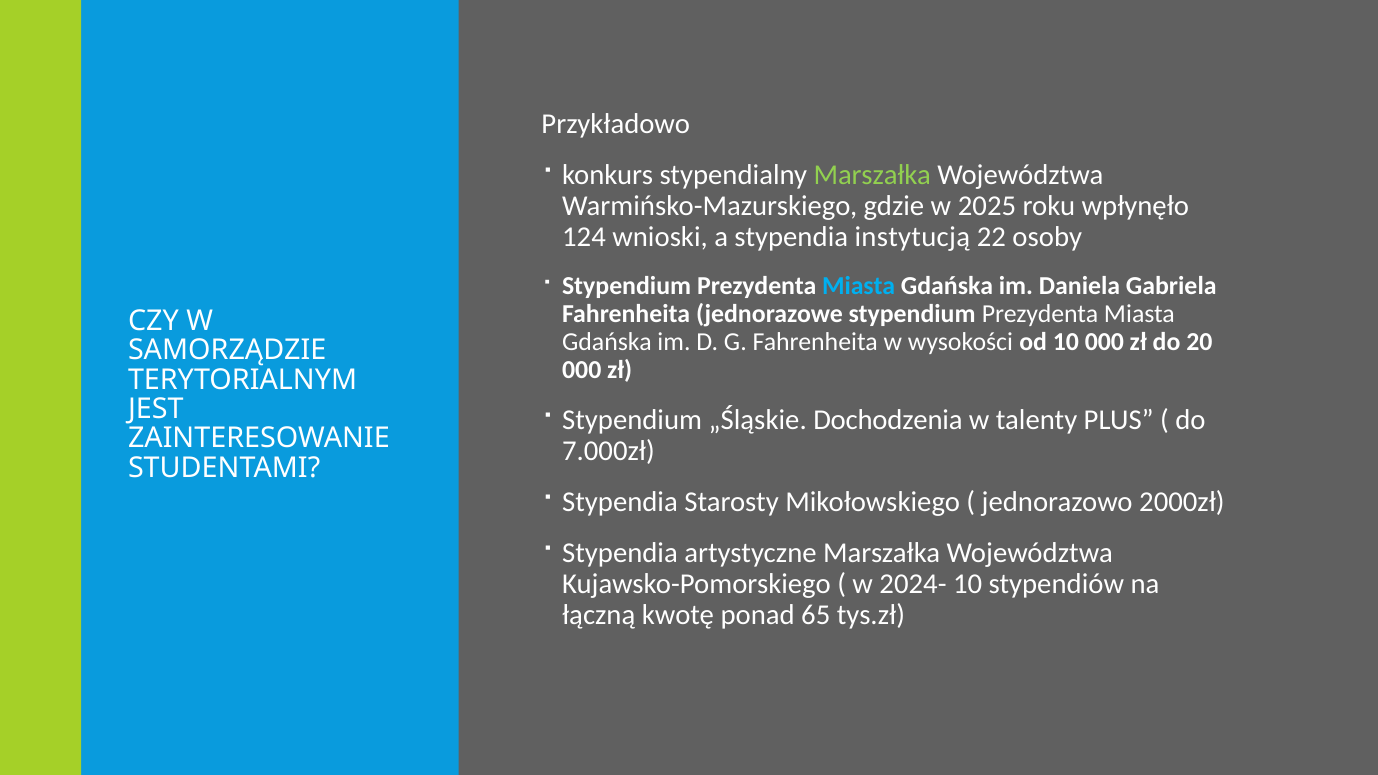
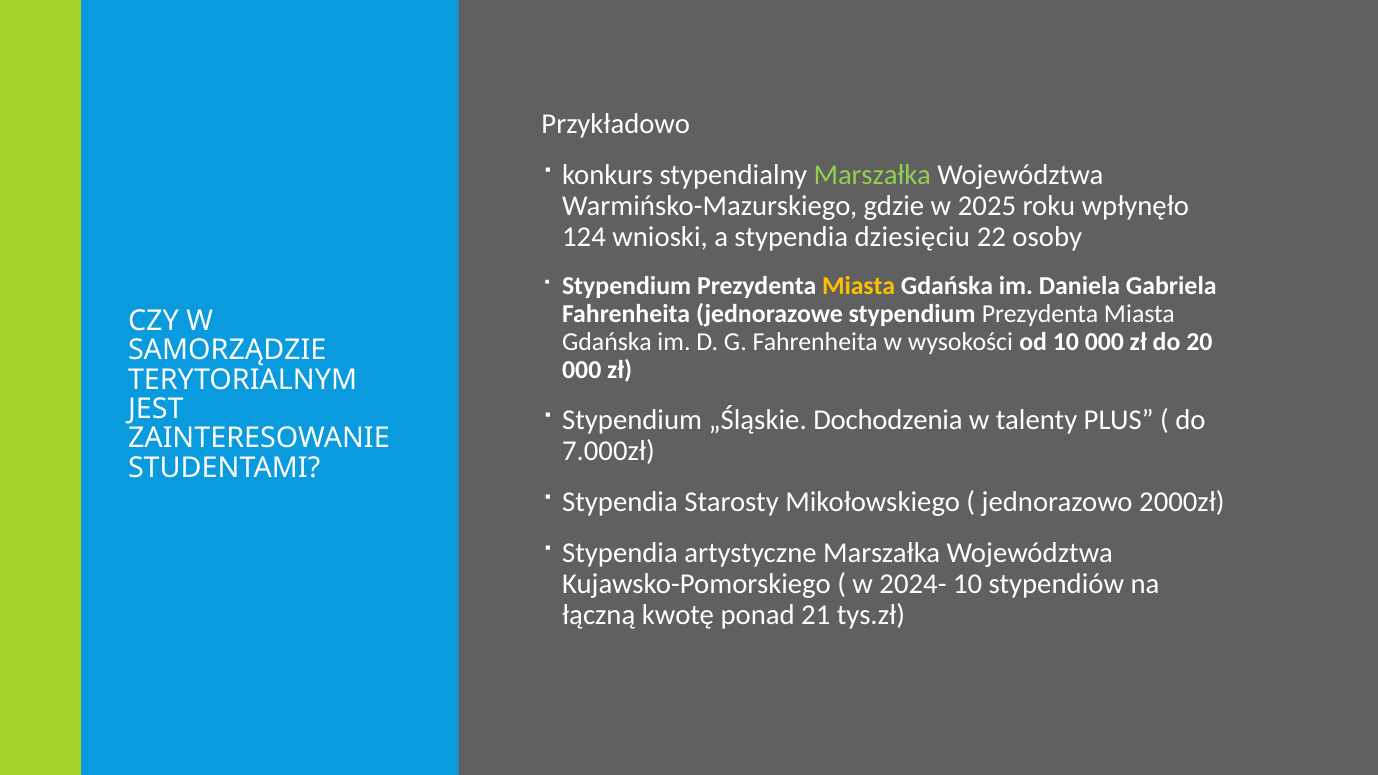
instytucją: instytucją -> dziesięciu
Miasta at (859, 286) colour: light blue -> yellow
65: 65 -> 21
